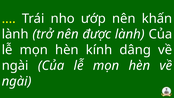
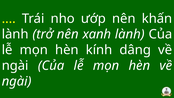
được: được -> xanh
